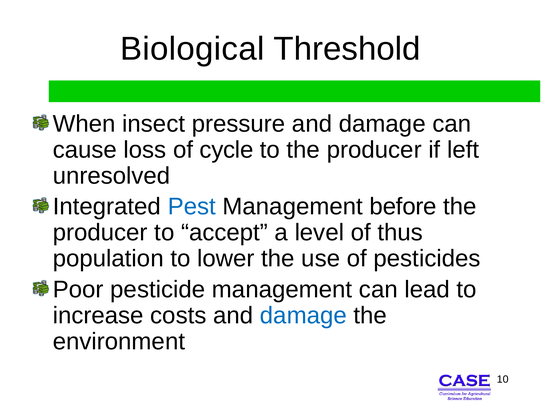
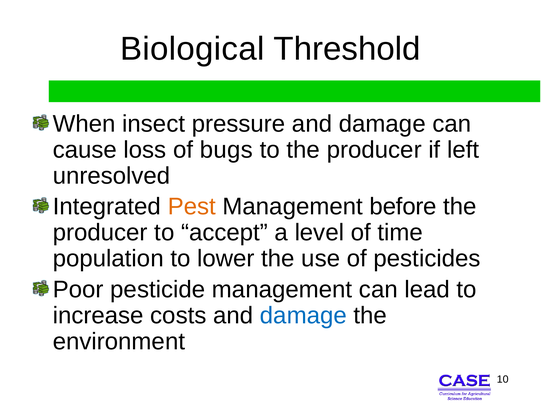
cycle: cycle -> bugs
Pest colour: blue -> orange
thus: thus -> time
